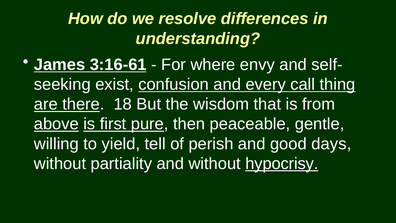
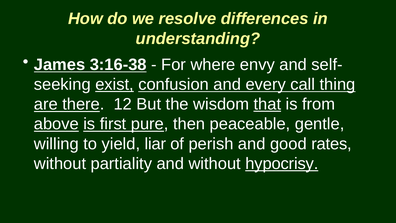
3:16-61: 3:16-61 -> 3:16-38
exist underline: none -> present
18: 18 -> 12
that underline: none -> present
tell: tell -> liar
days: days -> rates
